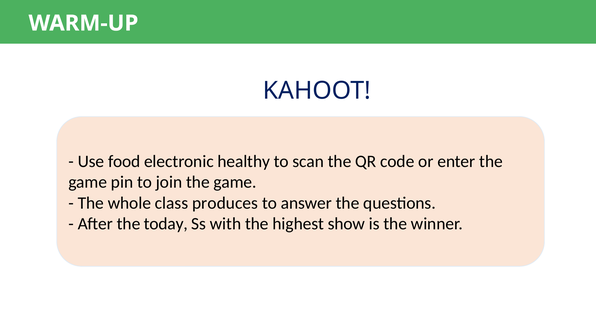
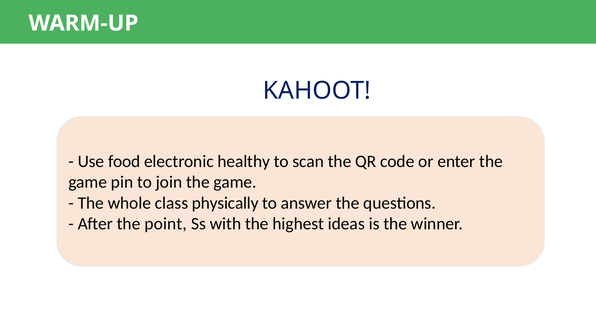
produces: produces -> physically
today: today -> point
show: show -> ideas
